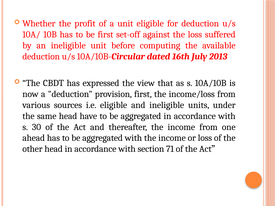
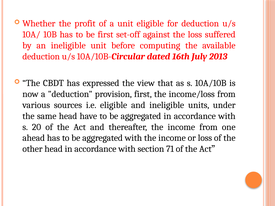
30: 30 -> 20
